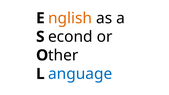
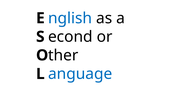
nglish colour: orange -> blue
